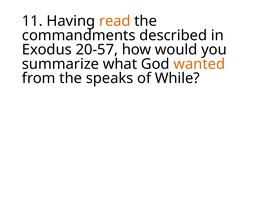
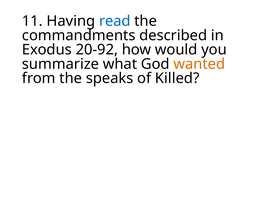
read colour: orange -> blue
20-57: 20-57 -> 20-92
While: While -> Killed
